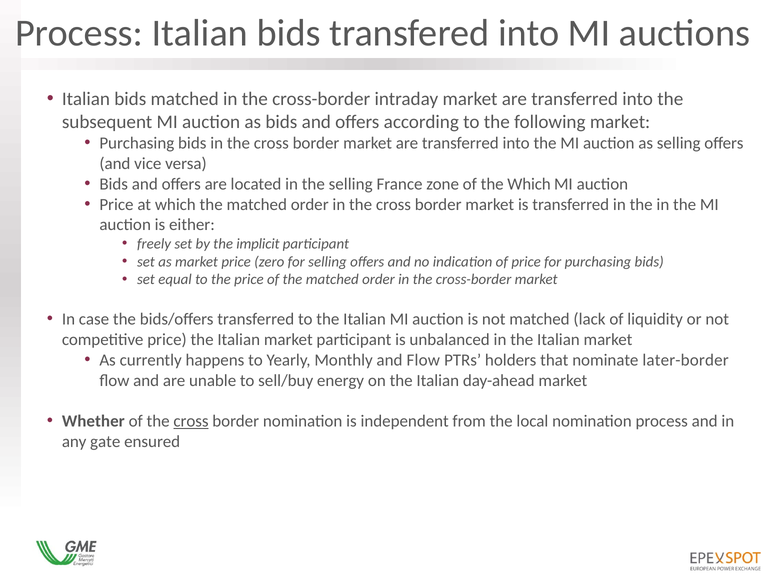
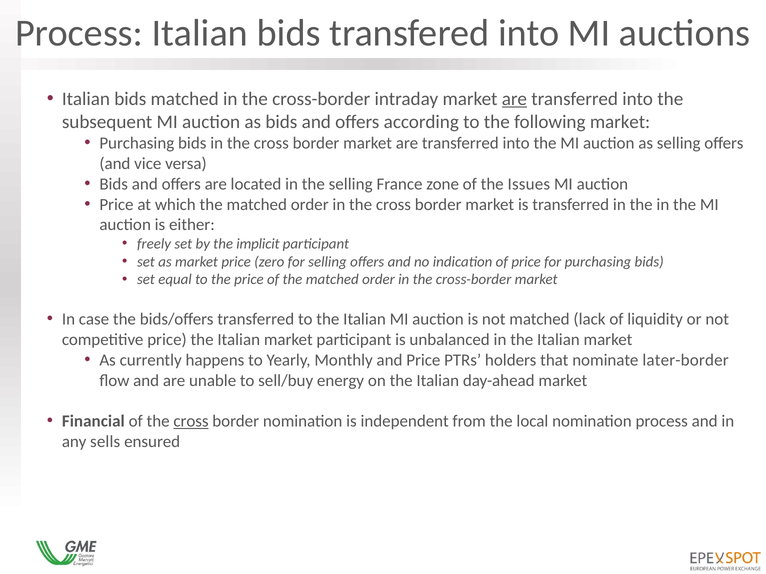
are at (514, 99) underline: none -> present
the Which: Which -> Issues
and Flow: Flow -> Price
Whether: Whether -> Financial
gate: gate -> sells
